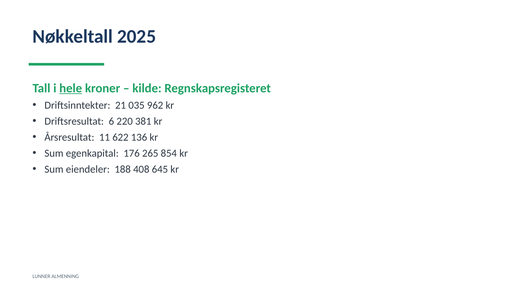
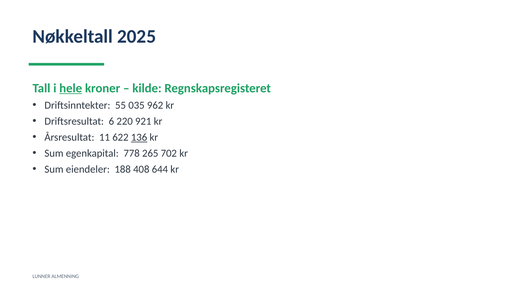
21: 21 -> 55
381: 381 -> 921
136 underline: none -> present
176: 176 -> 778
854: 854 -> 702
645: 645 -> 644
